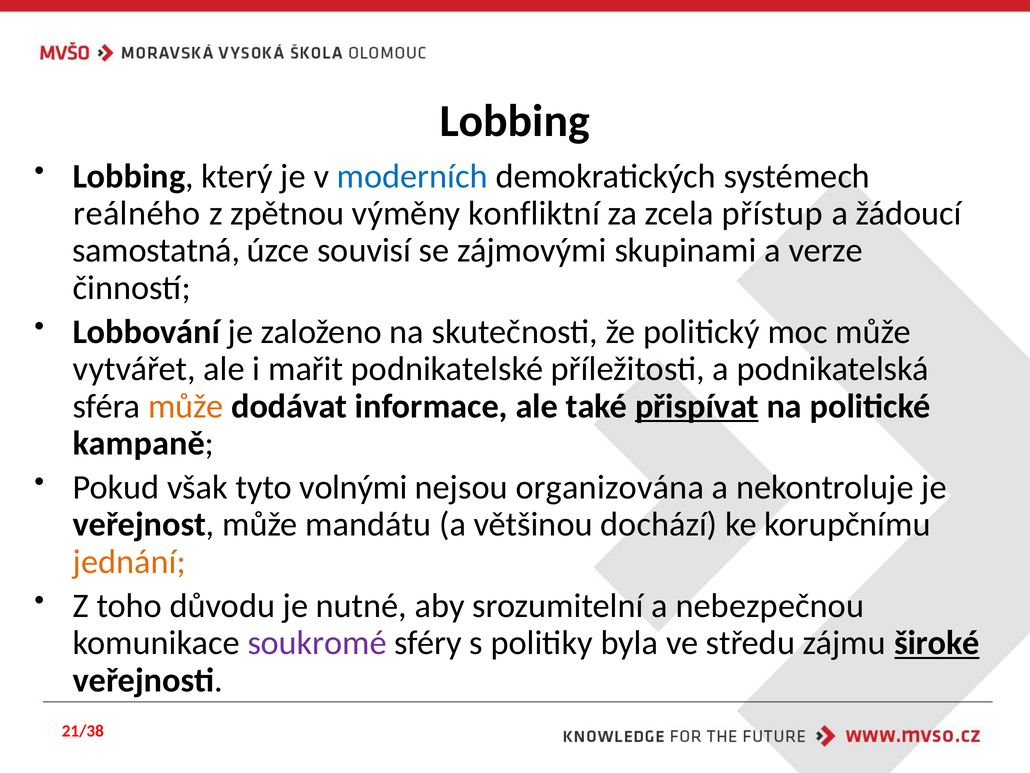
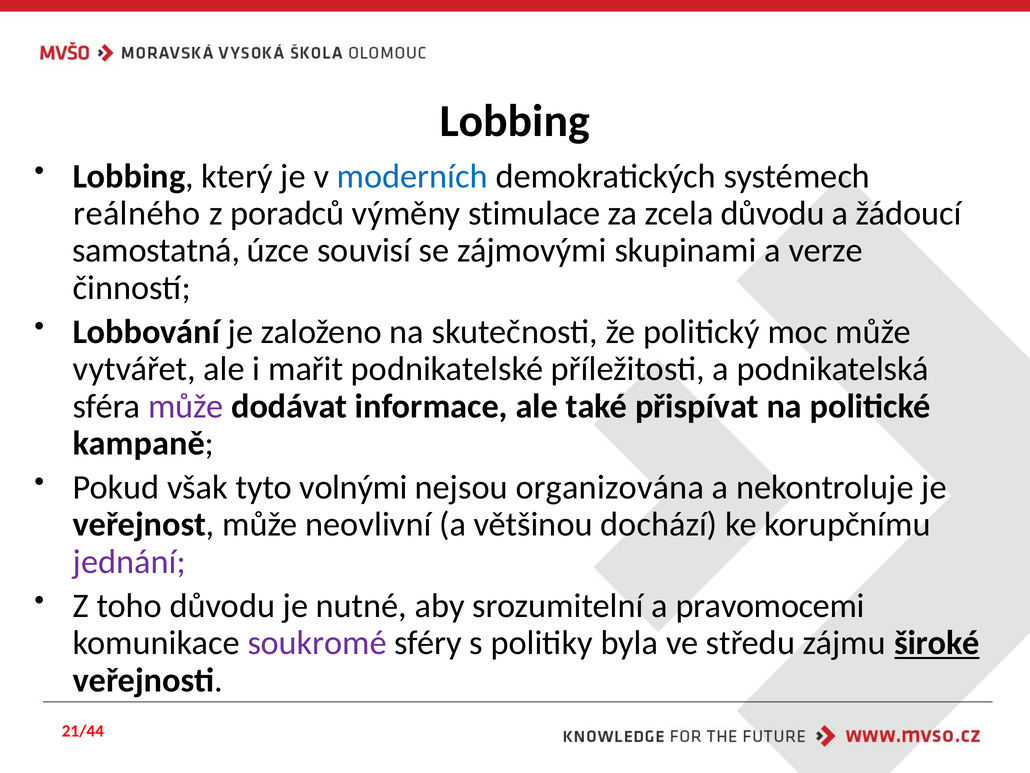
zpětnou: zpětnou -> poradců
konfliktní: konfliktní -> stimulace
zcela přístup: přístup -> důvodu
může at (186, 406) colour: orange -> purple
přispívat underline: present -> none
mandátu: mandátu -> neovlivní
jednání colour: orange -> purple
nebezpečnou: nebezpečnou -> pravomocemi
21/38: 21/38 -> 21/44
